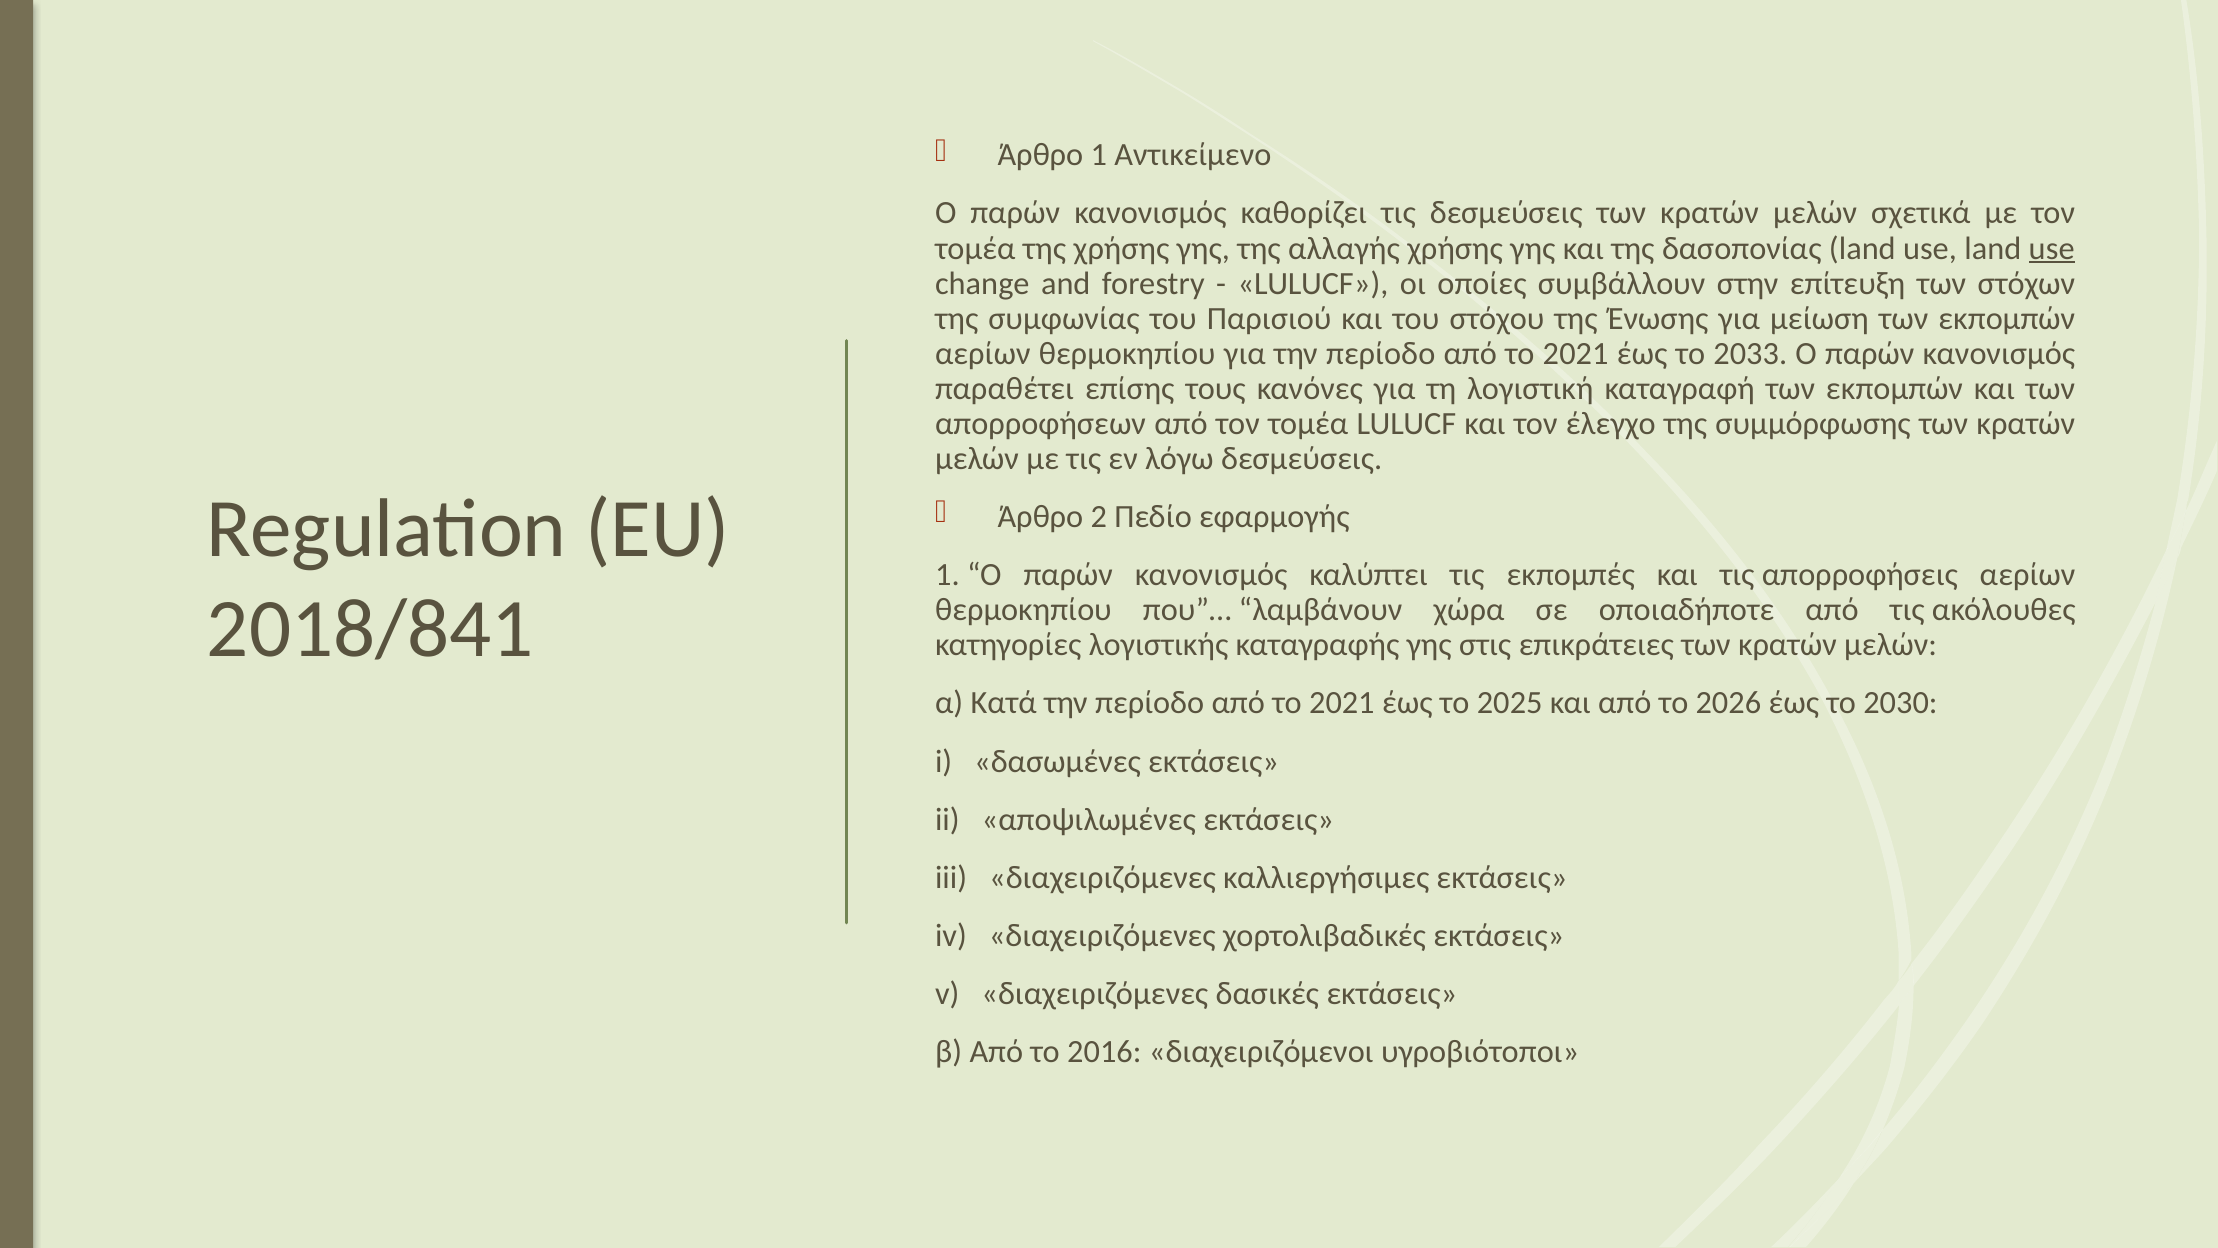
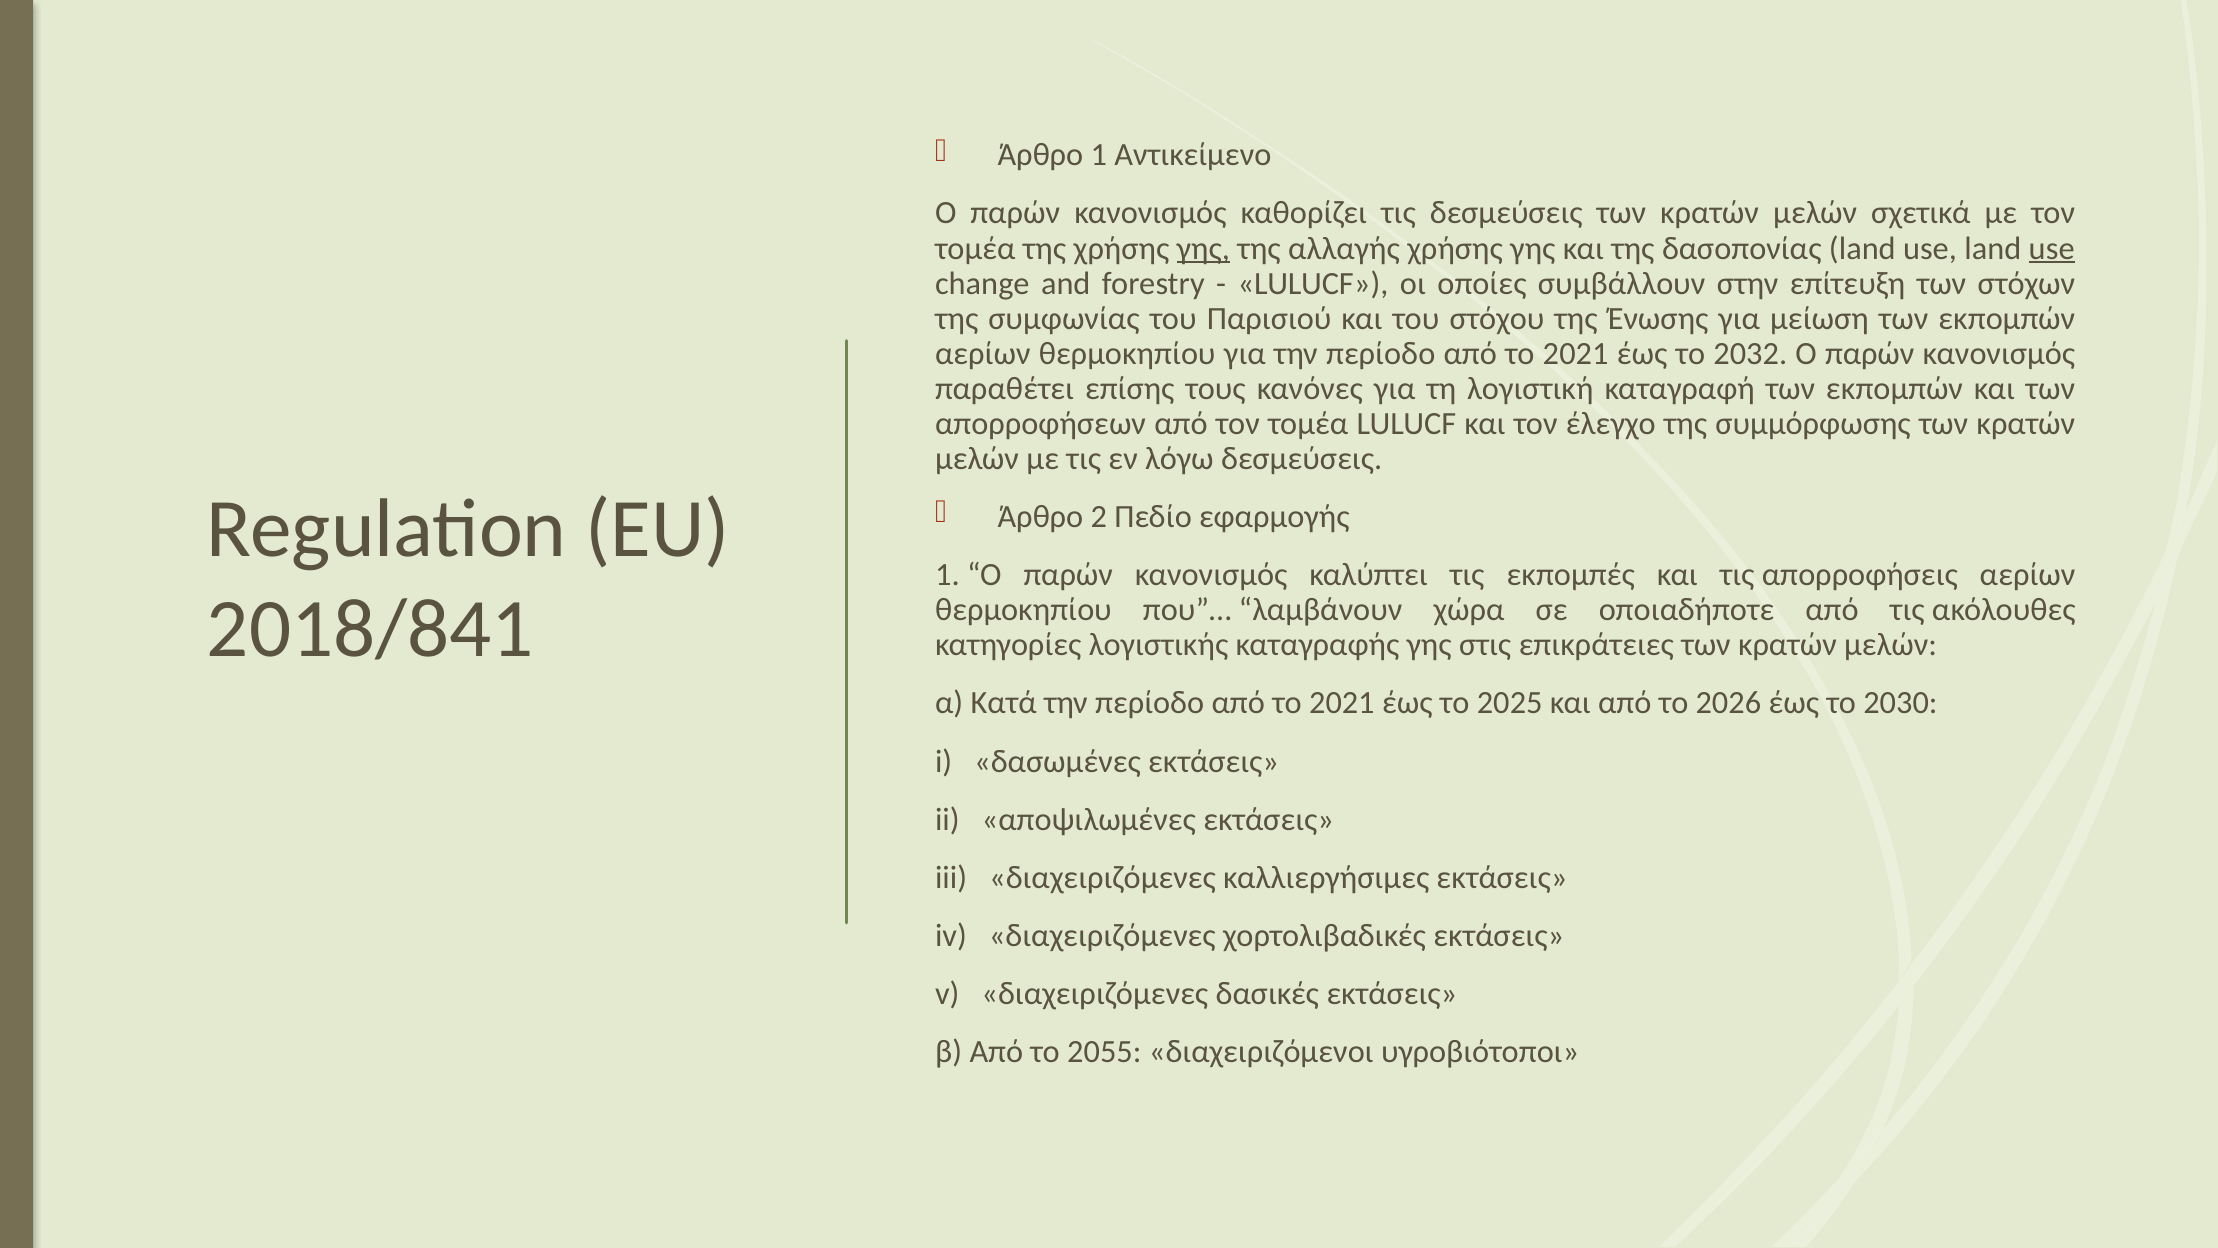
γης at (1203, 248) underline: none -> present
2033: 2033 -> 2032
2016: 2016 -> 2055
